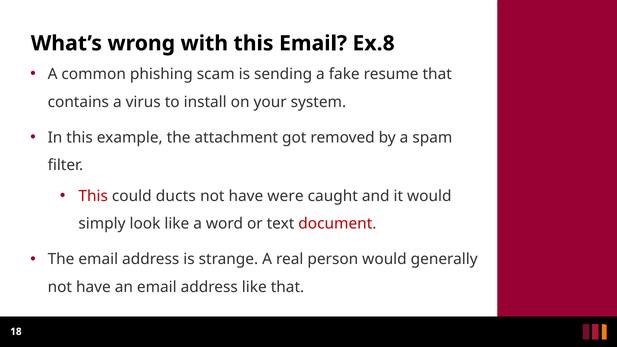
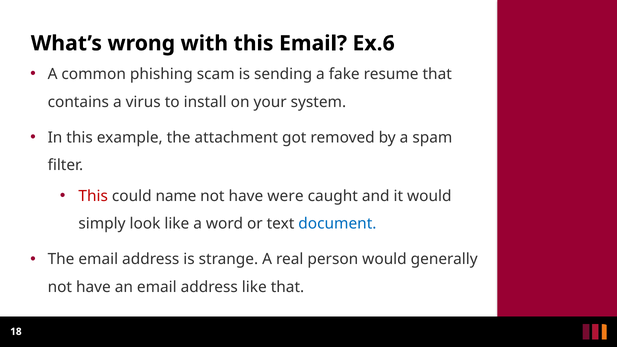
Ex.8: Ex.8 -> Ex.6
ducts: ducts -> name
document colour: red -> blue
